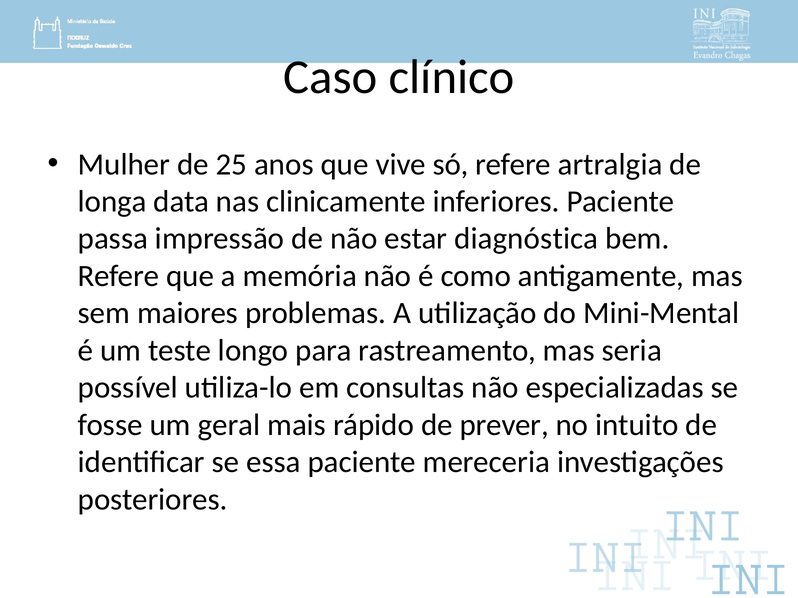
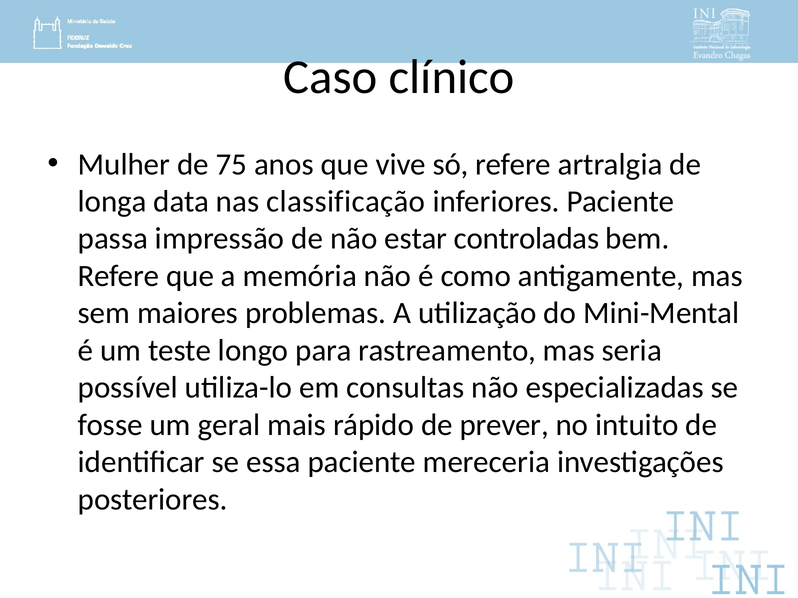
25: 25 -> 75
clinicamente: clinicamente -> classificação
diagnóstica: diagnóstica -> controladas
